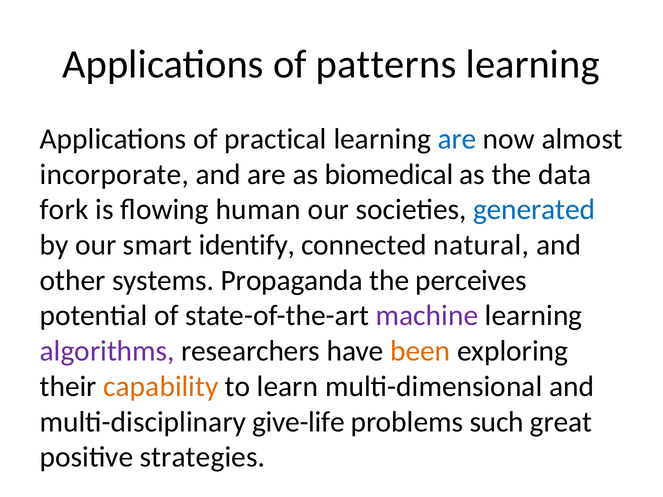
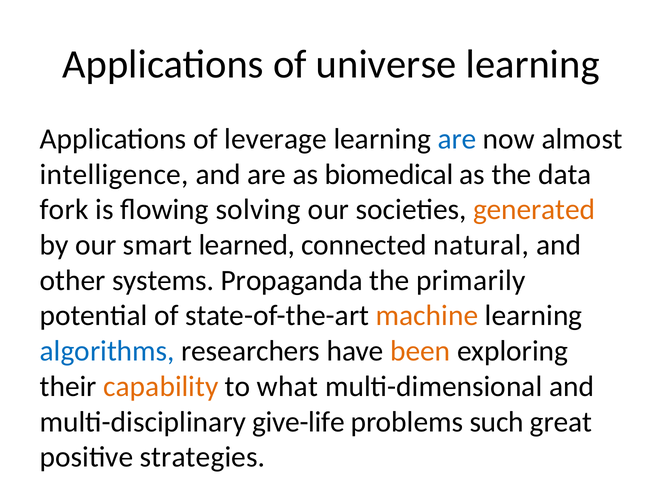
patterns: patterns -> universe
practical: practical -> leverage
incorporate: incorporate -> intelligence
human: human -> solving
generated colour: blue -> orange
identify: identify -> learned
perceives: perceives -> primarily
machine colour: purple -> orange
algorithms colour: purple -> blue
learn: learn -> what
